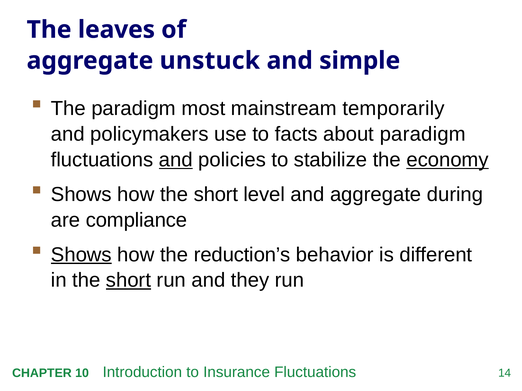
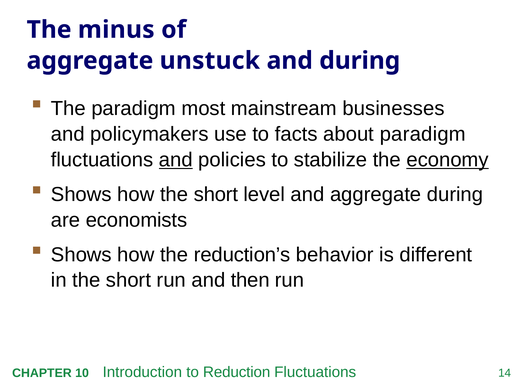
leaves: leaves -> minus
and simple: simple -> during
temporarily: temporarily -> businesses
compliance: compliance -> economists
Shows at (81, 255) underline: present -> none
short at (129, 281) underline: present -> none
they: they -> then
Insurance: Insurance -> Reduction
